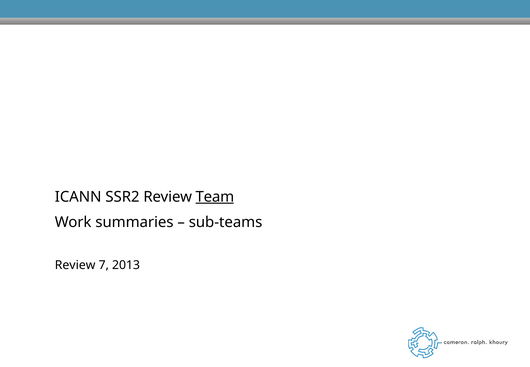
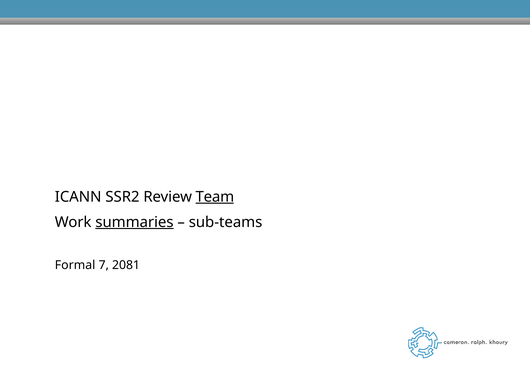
summaries underline: none -> present
Review at (75, 265): Review -> Formal
2013: 2013 -> 2081
